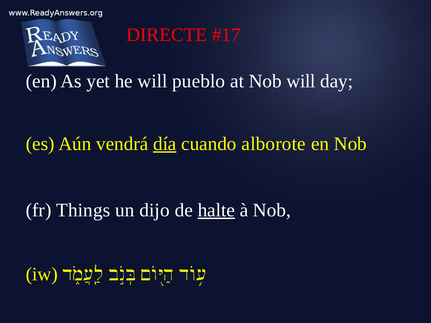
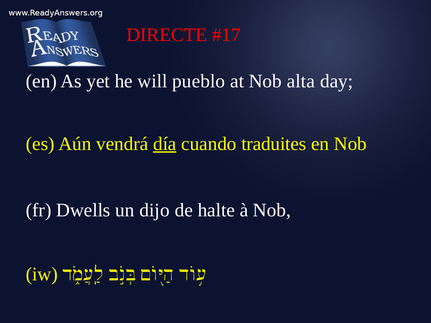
Nob will: will -> alta
alborote: alborote -> traduites
Things: Things -> Dwells
halte underline: present -> none
